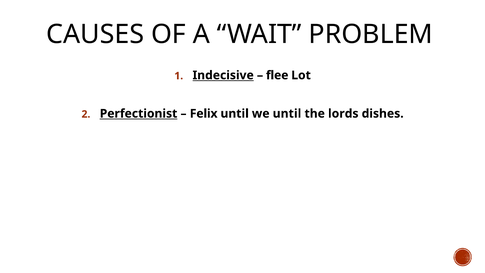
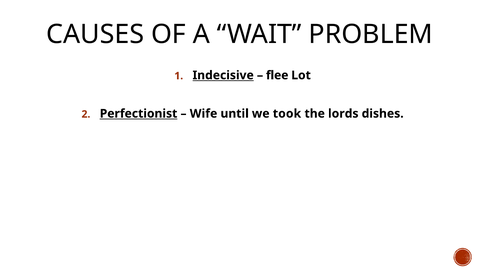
Felix: Felix -> Wife
we until: until -> took
